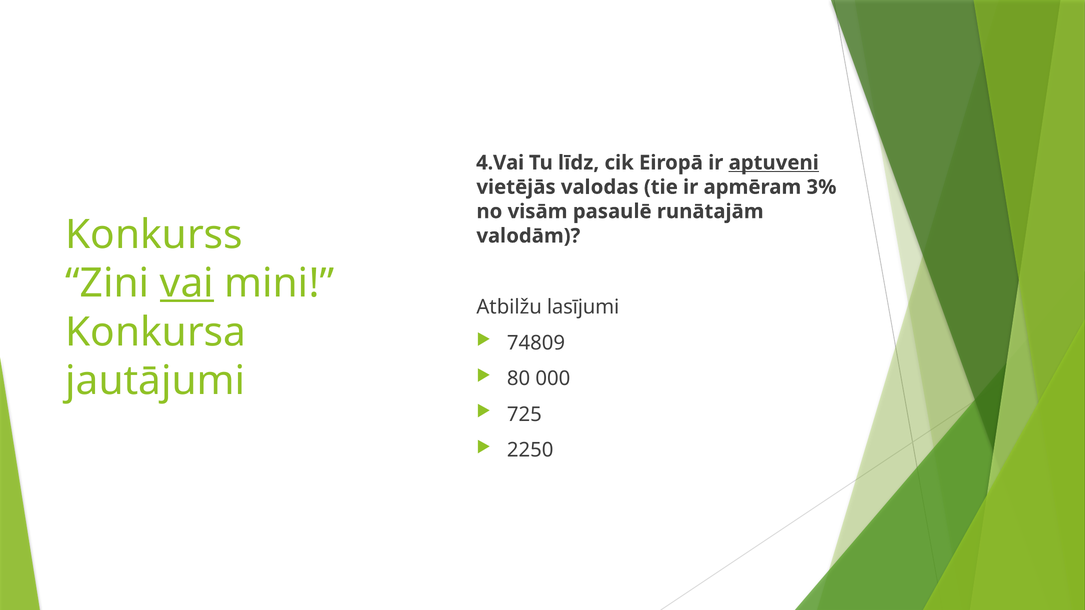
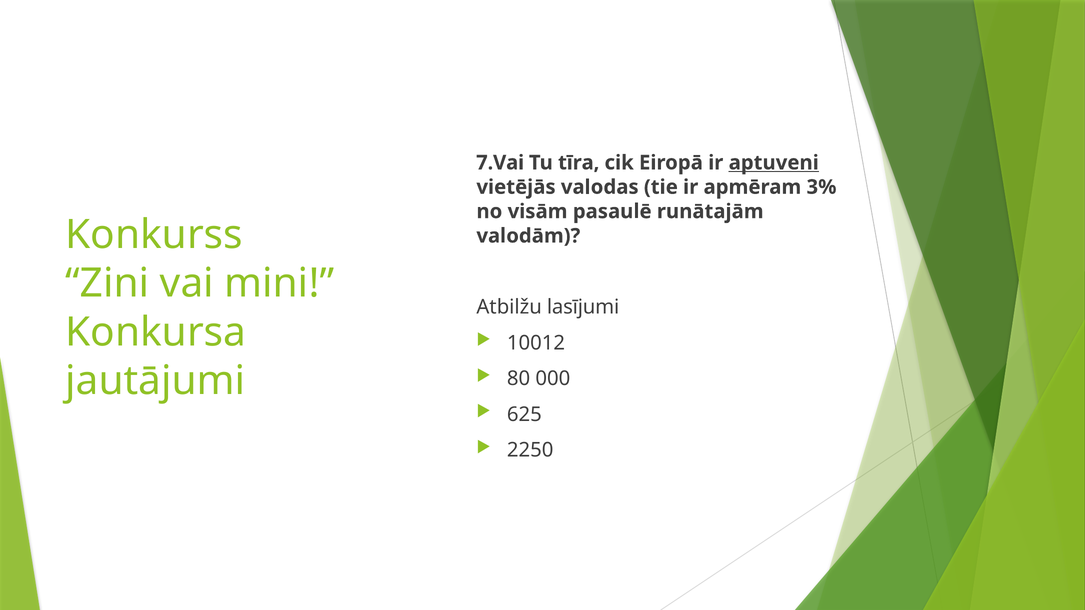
4.Vai: 4.Vai -> 7.Vai
līdz: līdz -> tīra
vai underline: present -> none
74809: 74809 -> 10012
725: 725 -> 625
